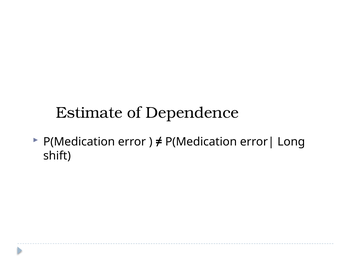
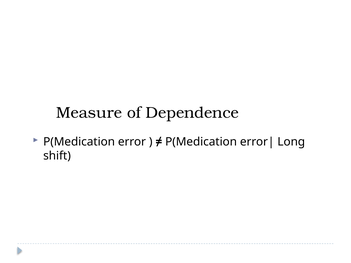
Estimate: Estimate -> Measure
